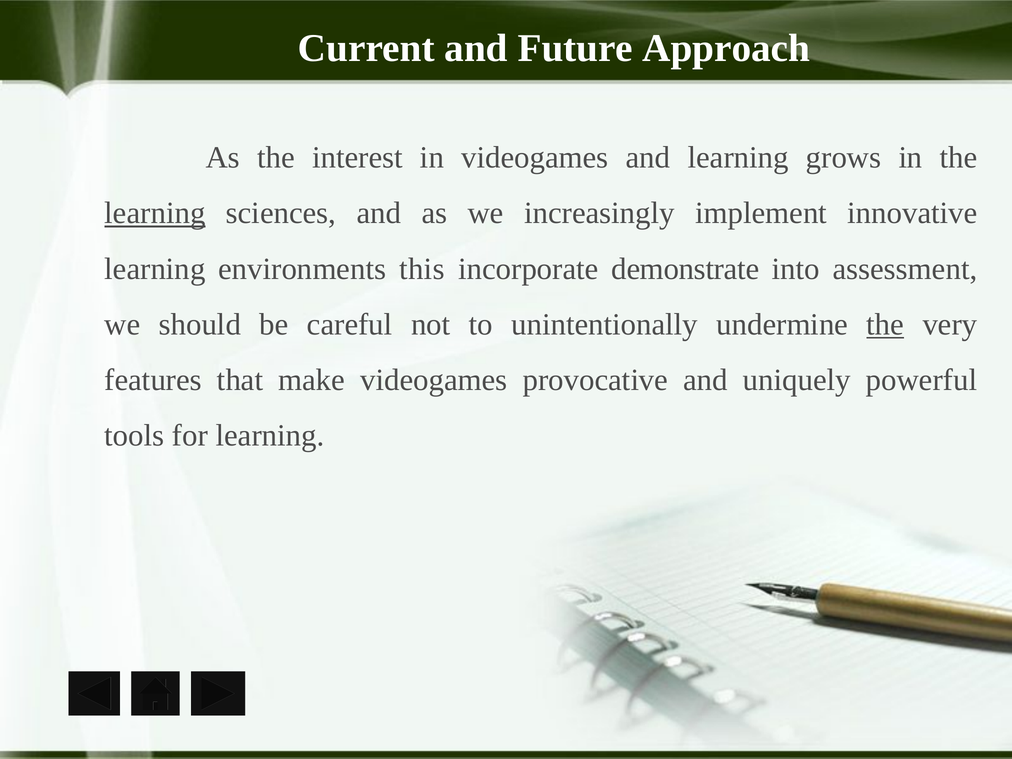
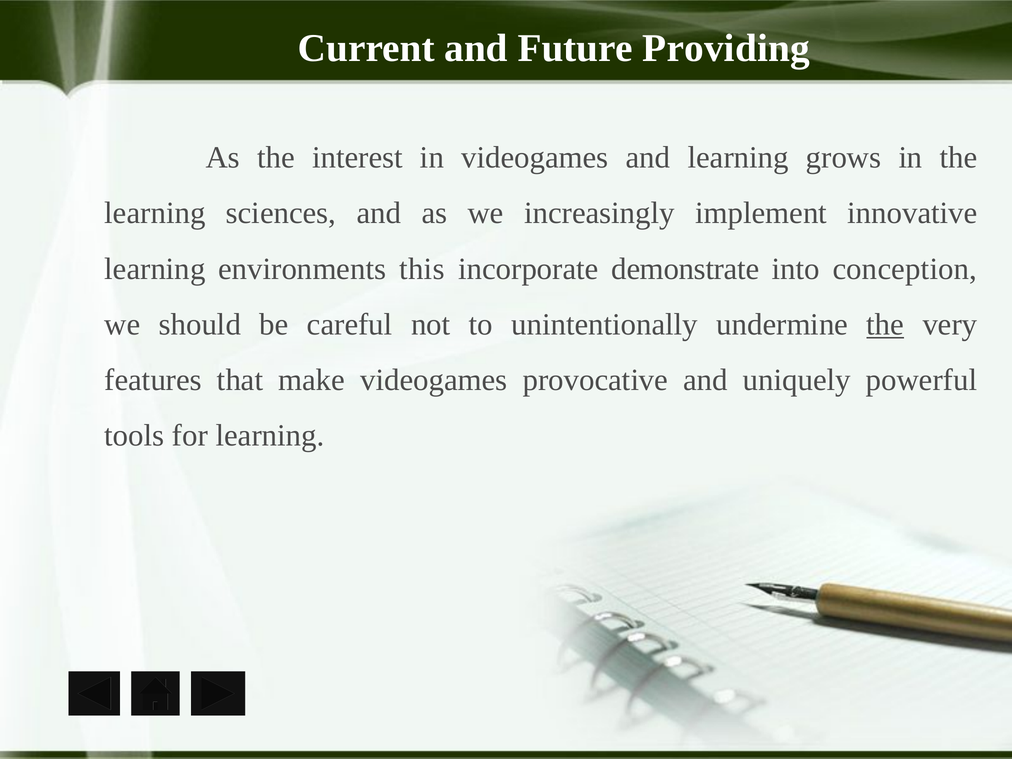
Approach: Approach -> Providing
learning at (155, 213) underline: present -> none
assessment: assessment -> conception
